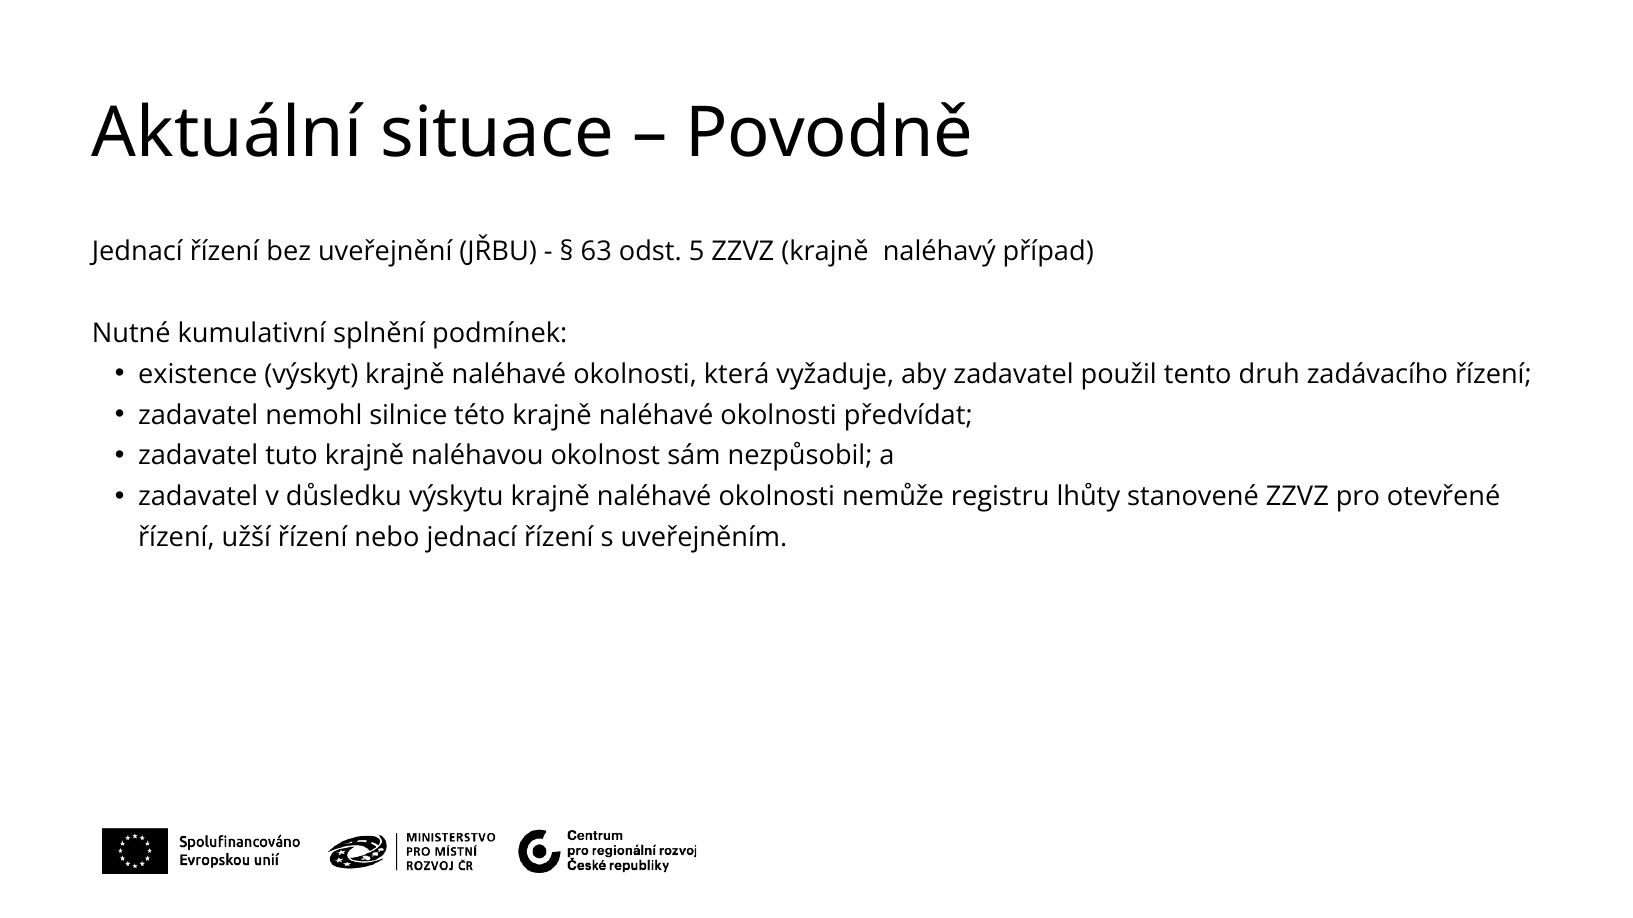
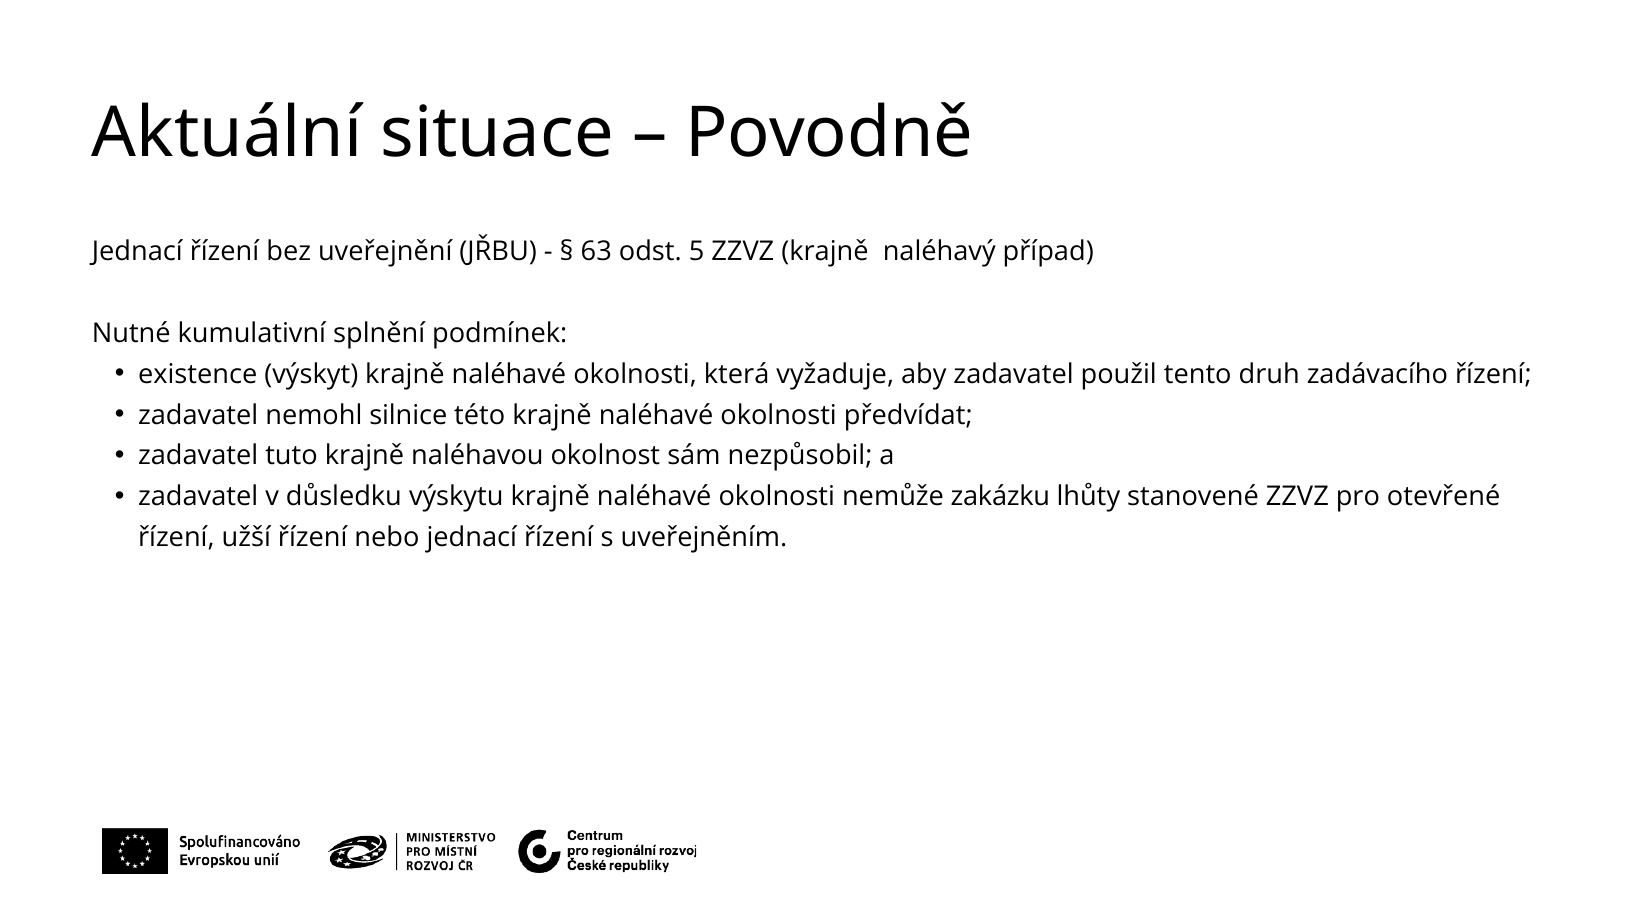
registru: registru -> zakázku
